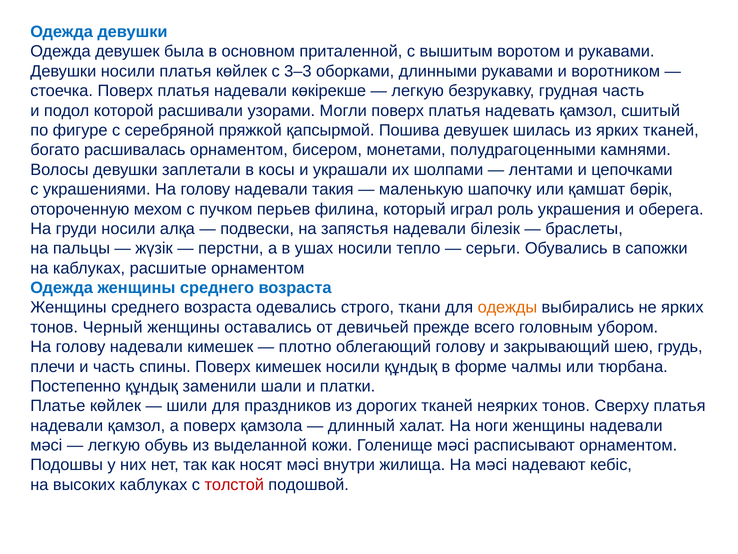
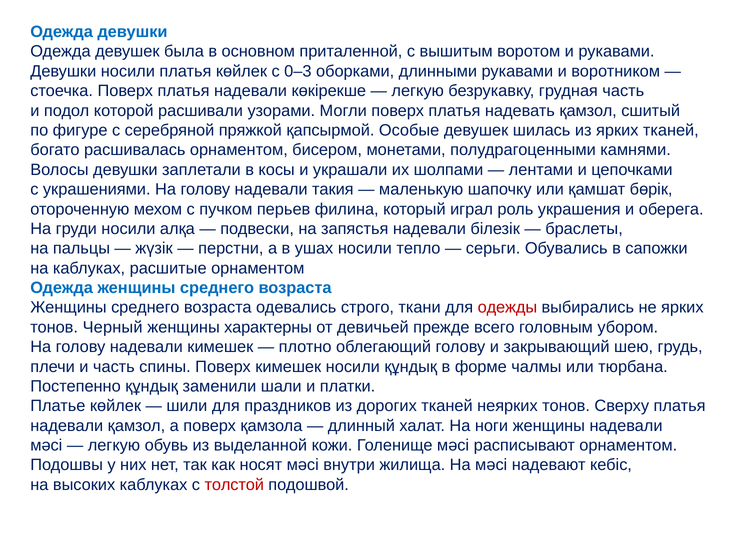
3–3: 3–3 -> 0–3
Пошива: Пошива -> Особые
одежды colour: orange -> red
оставались: оставались -> характерны
